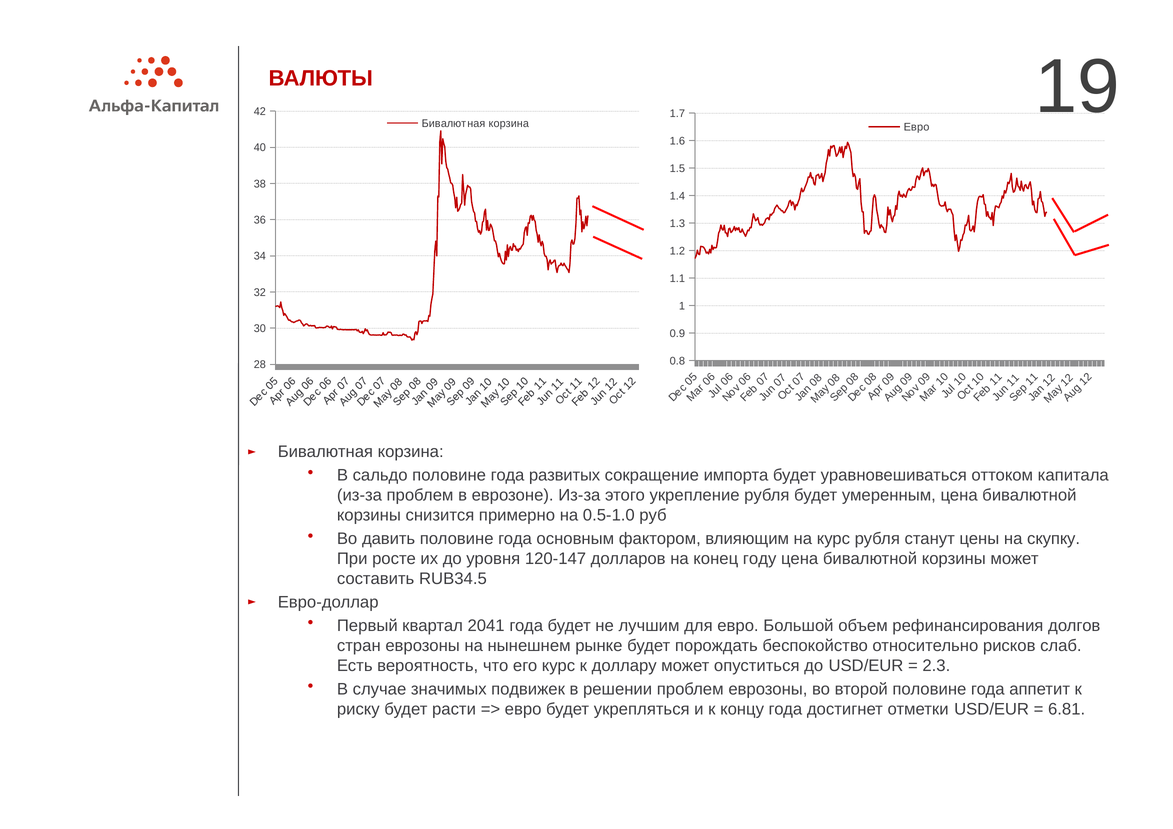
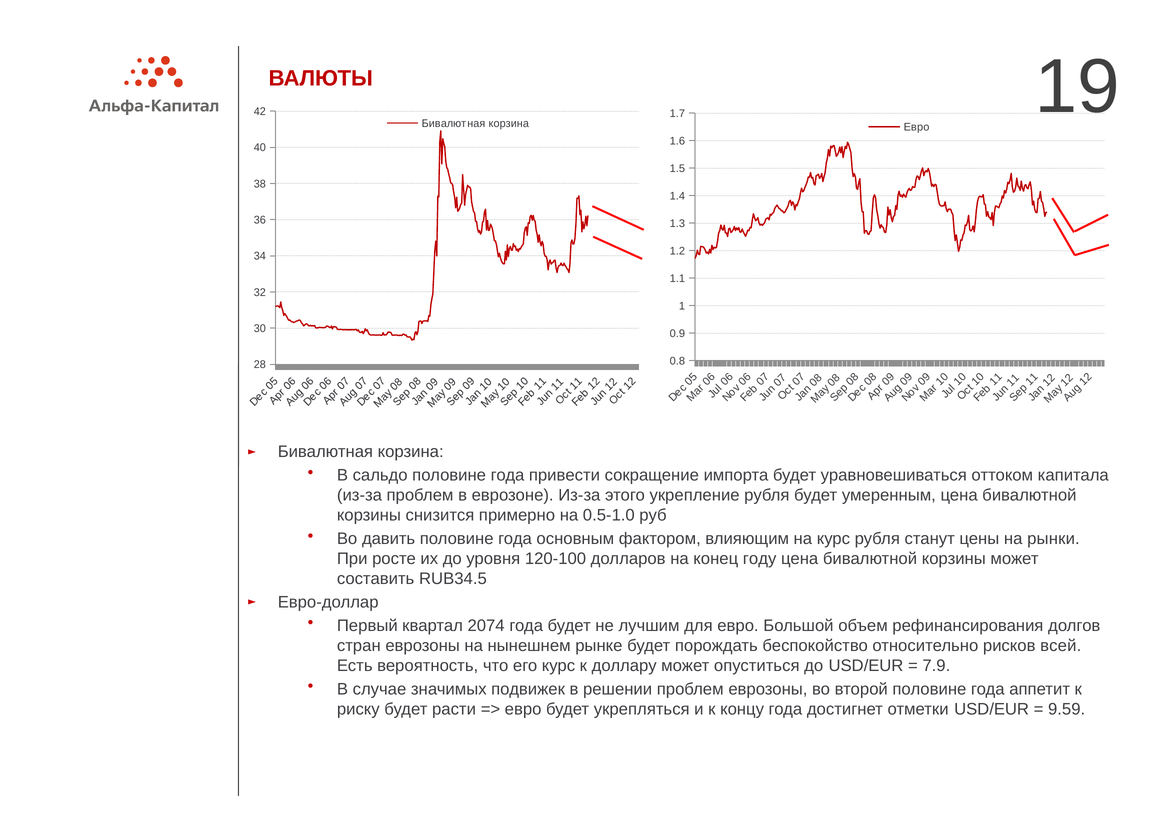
развитых: развитых -> привести
скупку: скупку -> рынки
120-147: 120-147 -> 120-100
2041: 2041 -> 2074
слаб: слаб -> всей
2.3: 2.3 -> 7.9
6.81: 6.81 -> 9.59
